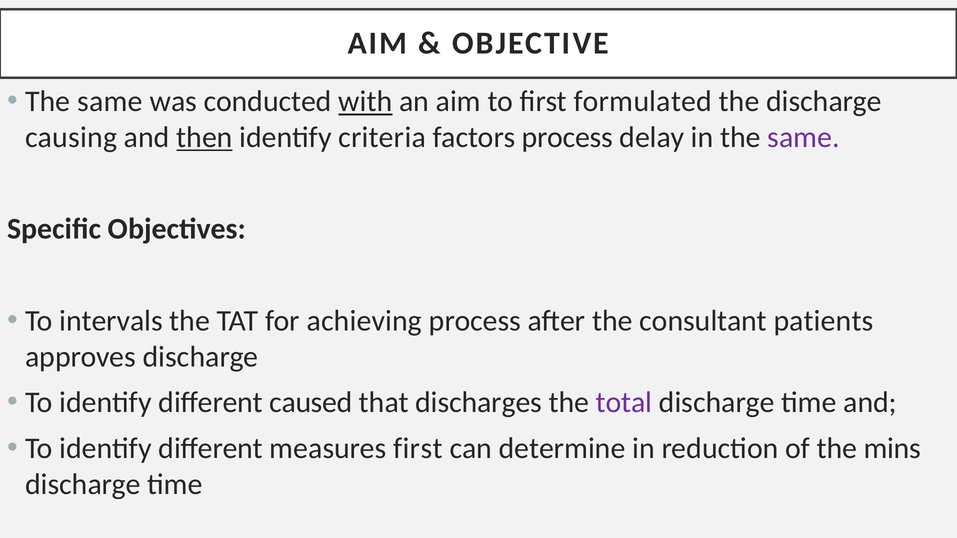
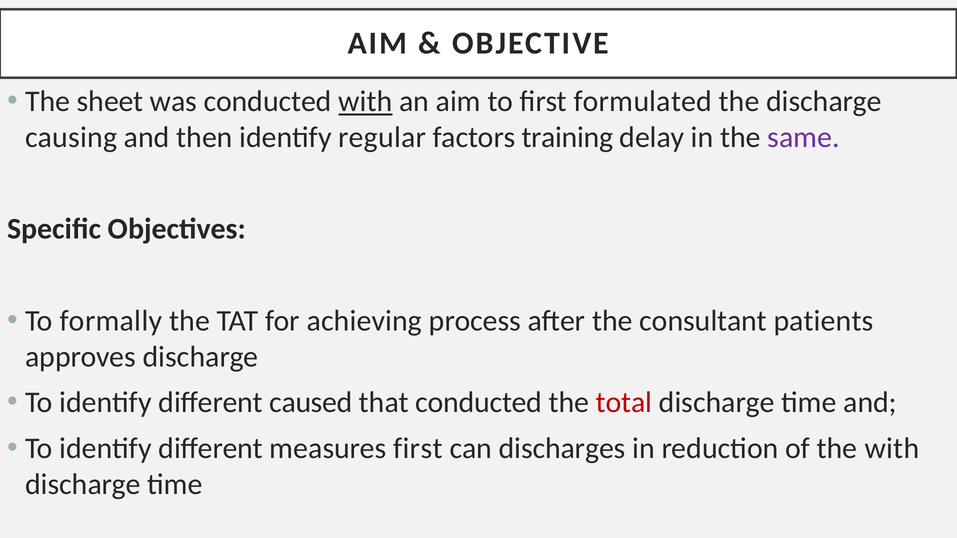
same at (110, 102): same -> sheet
then underline: present -> none
criteria: criteria -> regular
factors process: process -> training
intervals: intervals -> formally
that discharges: discharges -> conducted
total colour: purple -> red
determine: determine -> discharges
the mins: mins -> with
